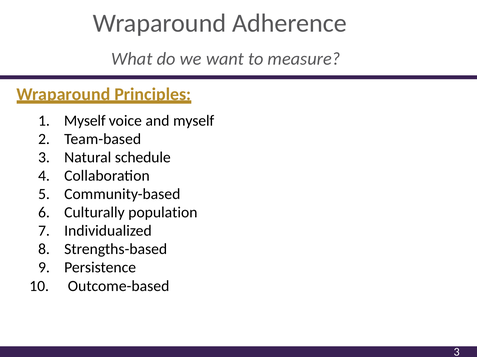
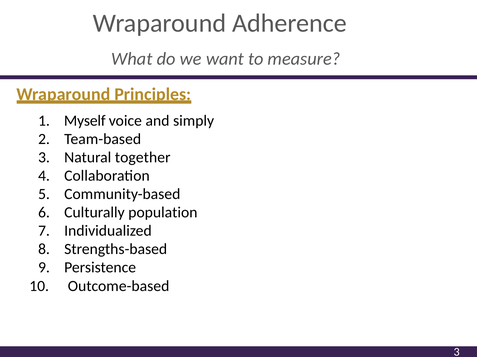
and myself: myself -> simply
schedule: schedule -> together
